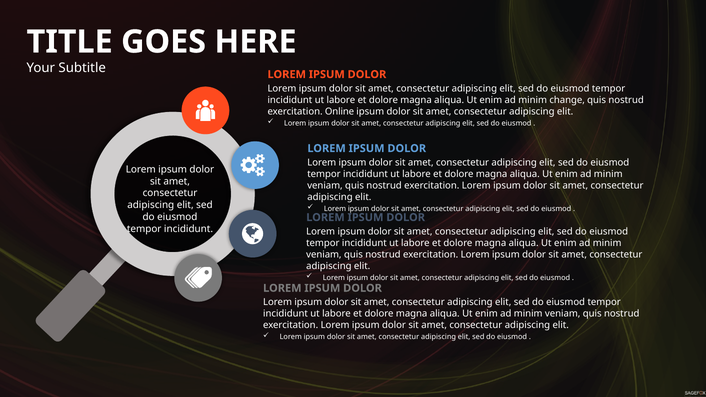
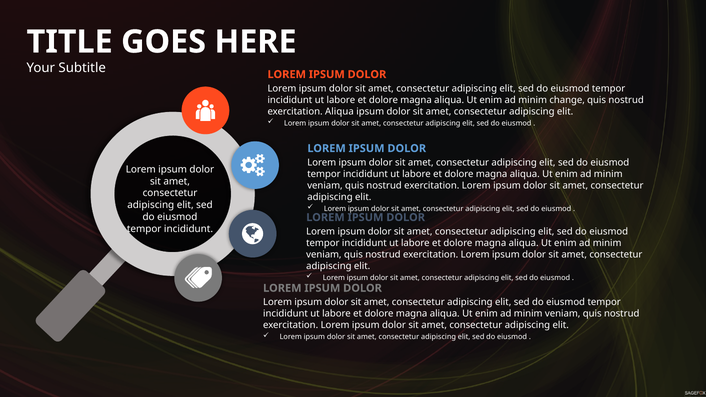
exercitation Online: Online -> Aliqua
